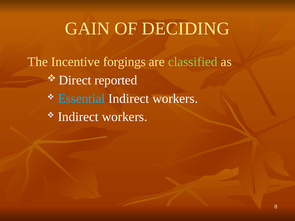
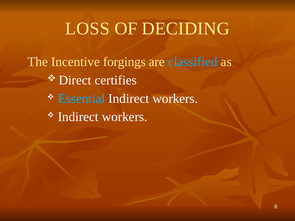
GAIN: GAIN -> LOSS
classified colour: light green -> light blue
reported: reported -> certifies
